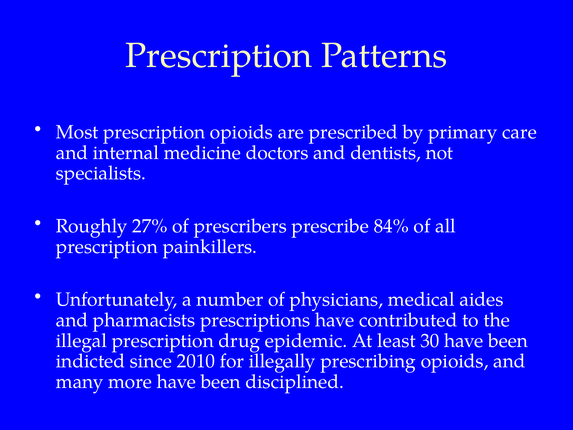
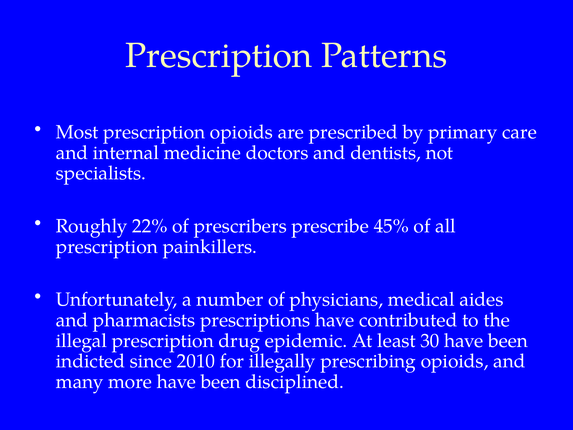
27%: 27% -> 22%
84%: 84% -> 45%
